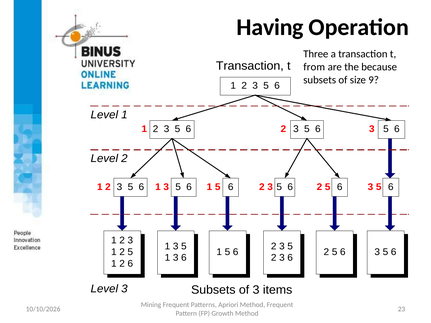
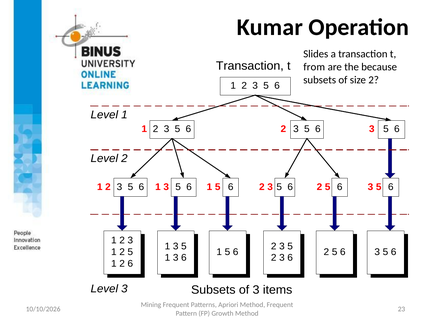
Having: Having -> Kumar
Three: Three -> Slides
size 9: 9 -> 2
